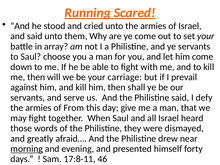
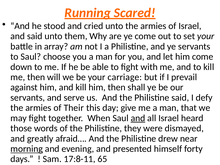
From: From -> Their
and at (138, 118) underline: none -> present
46: 46 -> 65
